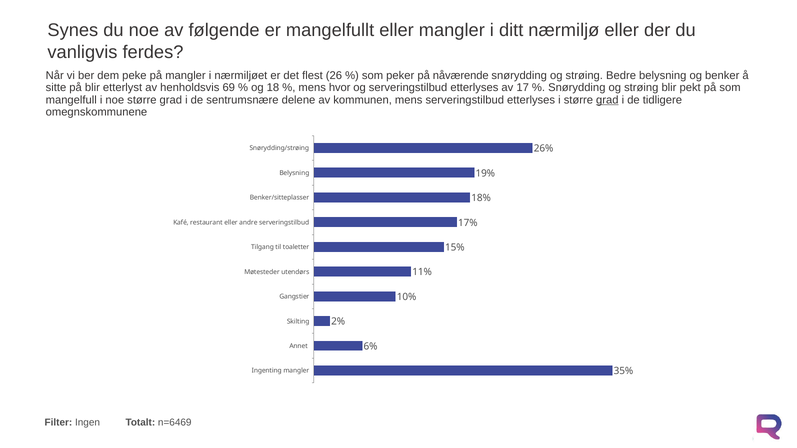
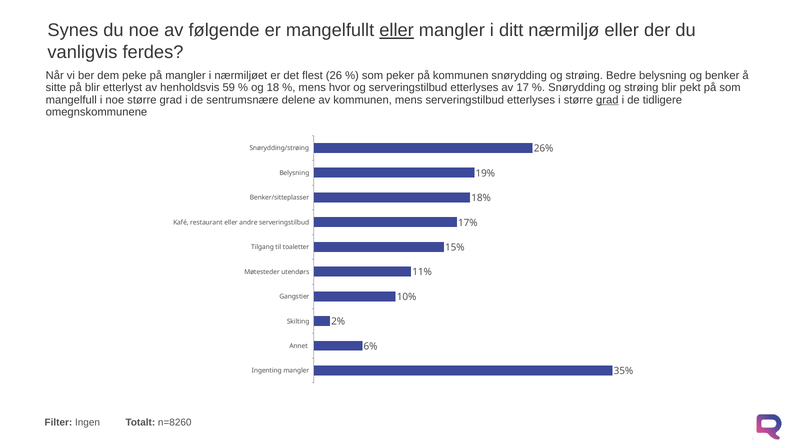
eller at (397, 30) underline: none -> present
på nåværende: nåværende -> kommunen
69: 69 -> 59
n=6469: n=6469 -> n=8260
